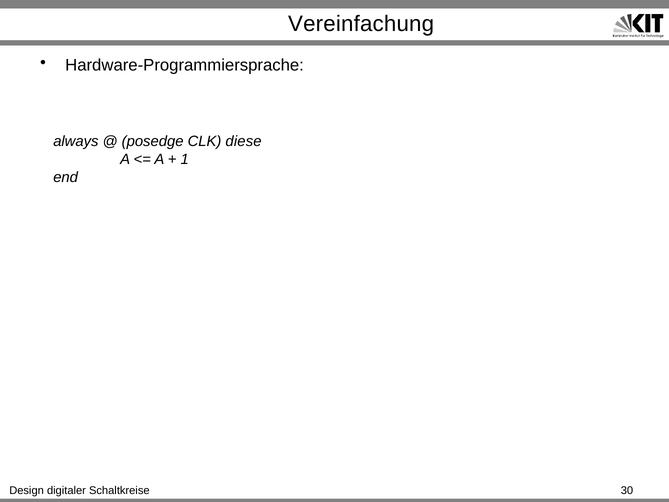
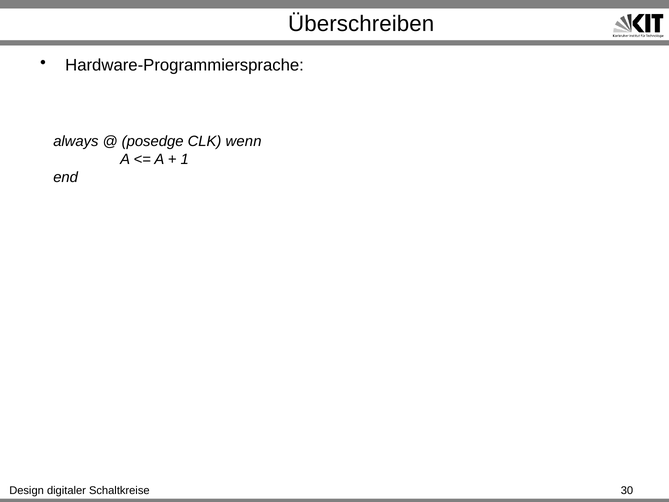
Vereinfachung: Vereinfachung -> Überschreiben
diese: diese -> wenn
